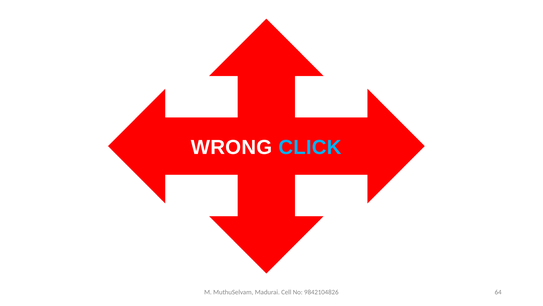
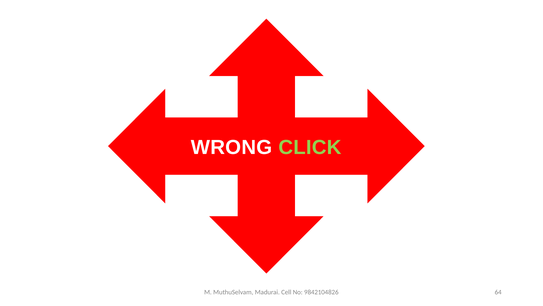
CLICK colour: light blue -> light green
